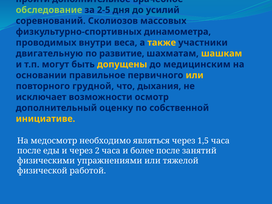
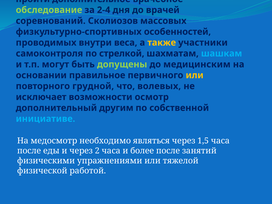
2-5: 2-5 -> 2-4
усилий: усилий -> врачей
динамометра: динамометра -> особенностей
двигательную: двигательную -> самоконтроля
развитие: развитие -> стрелкой
шашкам colour: yellow -> light blue
допущены colour: yellow -> light green
дыхания: дыхания -> волевых
оценку: оценку -> другим
инициативе colour: yellow -> light blue
